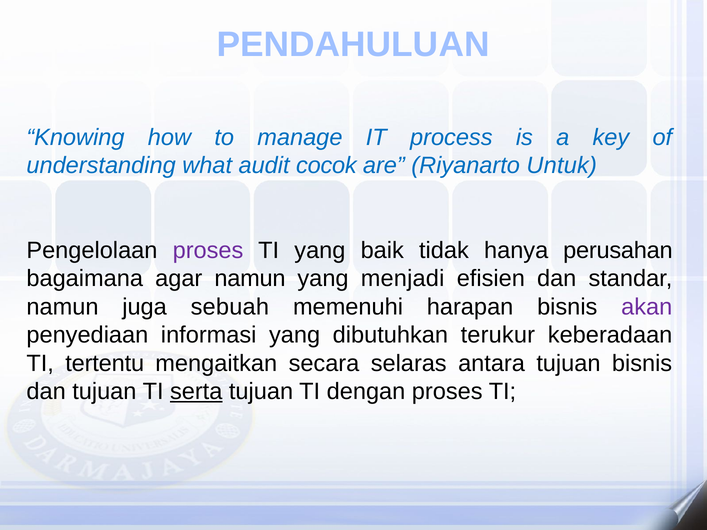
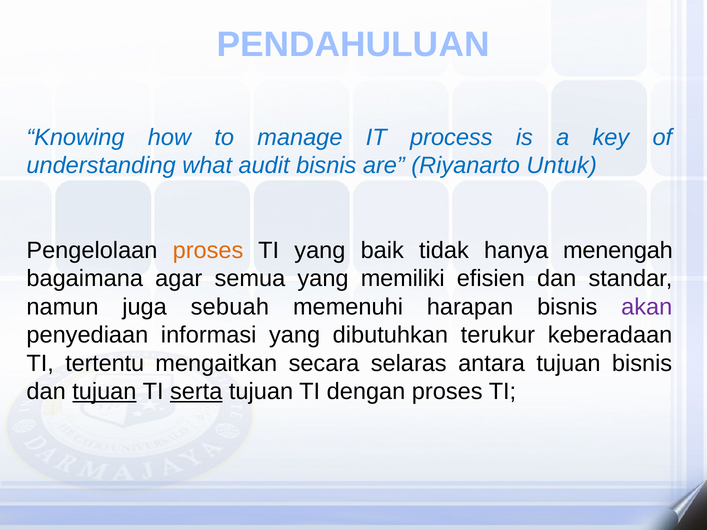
audit cocok: cocok -> bisnis
proses at (208, 250) colour: purple -> orange
perusahan: perusahan -> menengah
agar namun: namun -> semua
menjadi: menjadi -> memiliki
tujuan at (104, 392) underline: none -> present
